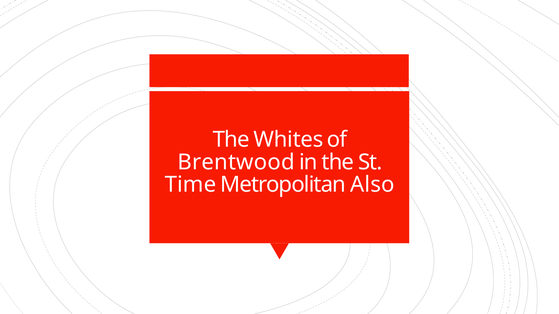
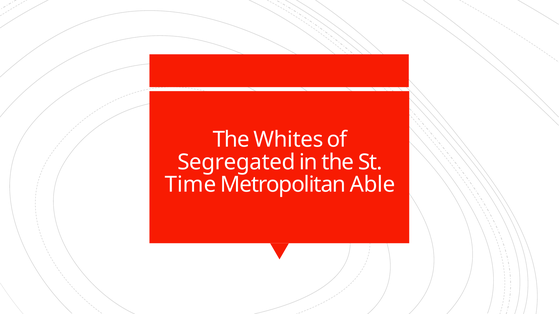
Brentwood: Brentwood -> Segregated
Also: Also -> Able
